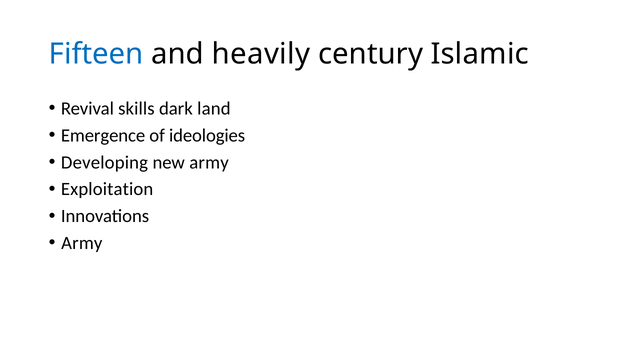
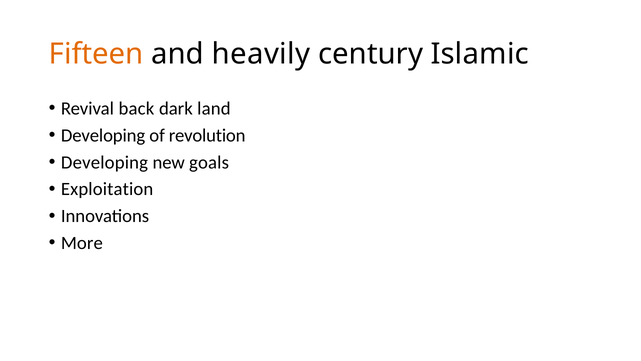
Fifteen colour: blue -> orange
skills: skills -> back
Emergence at (103, 135): Emergence -> Developing
ideologies: ideologies -> revolution
new army: army -> goals
Army at (82, 243): Army -> More
